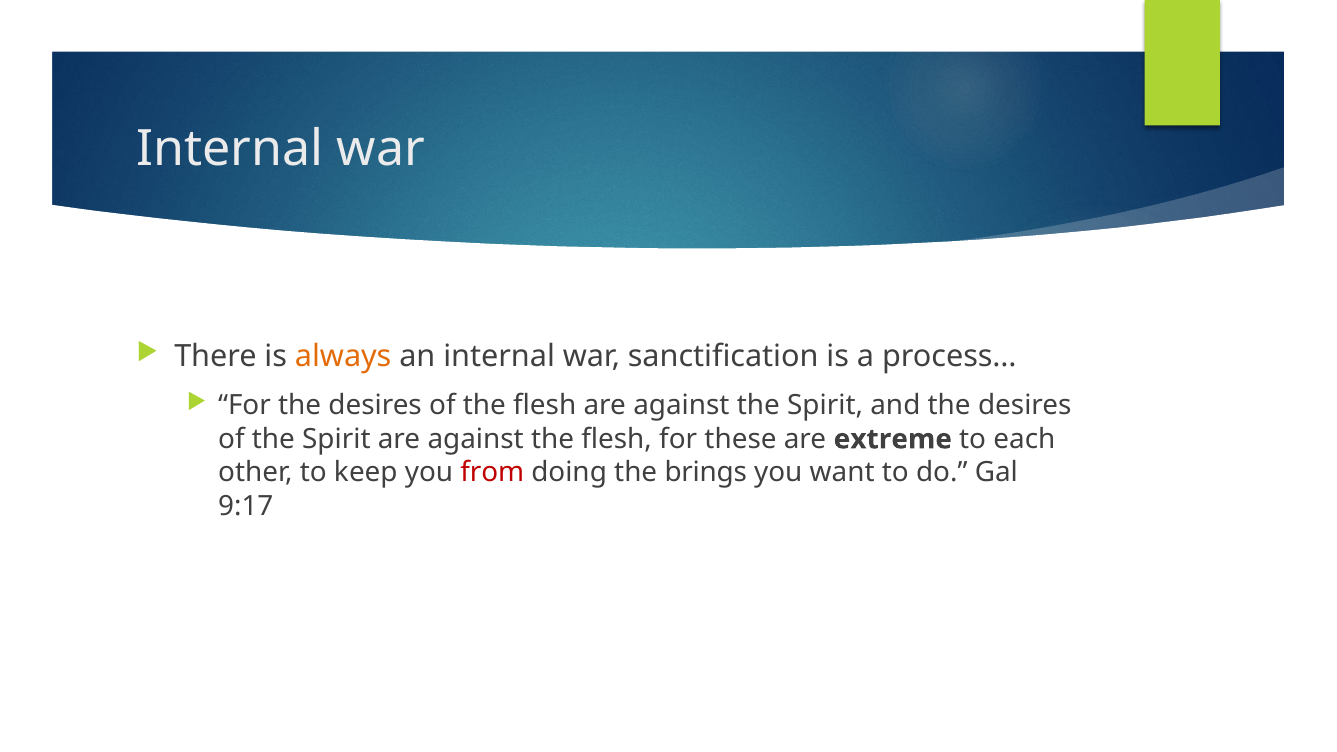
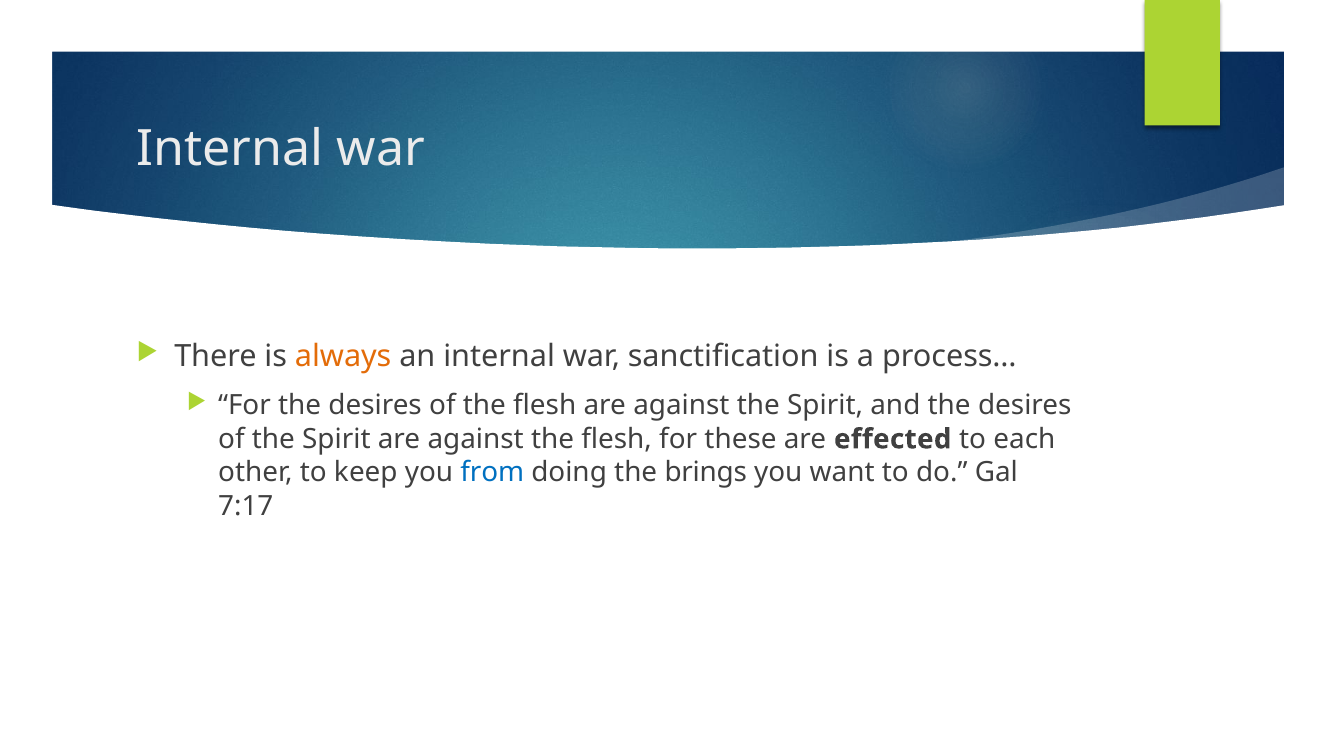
extreme: extreme -> effected
from colour: red -> blue
9:17: 9:17 -> 7:17
